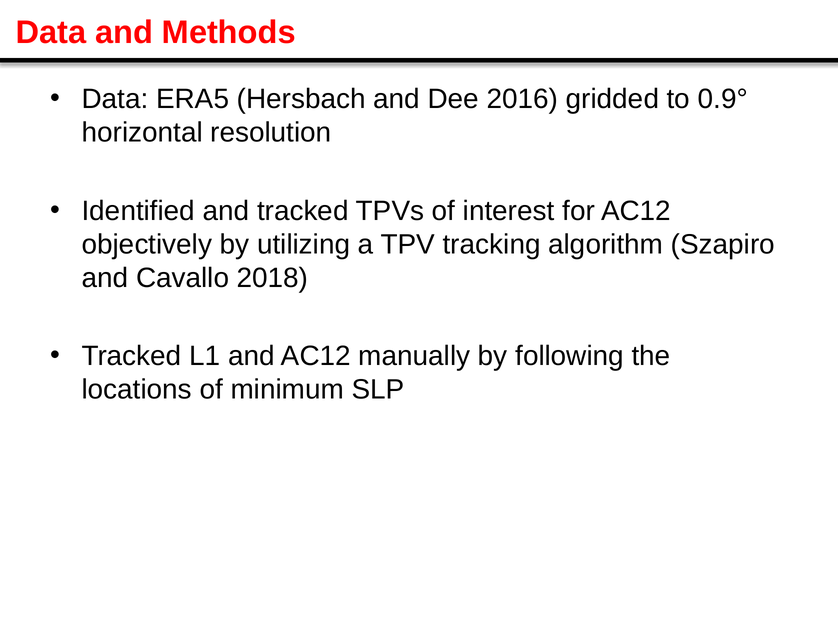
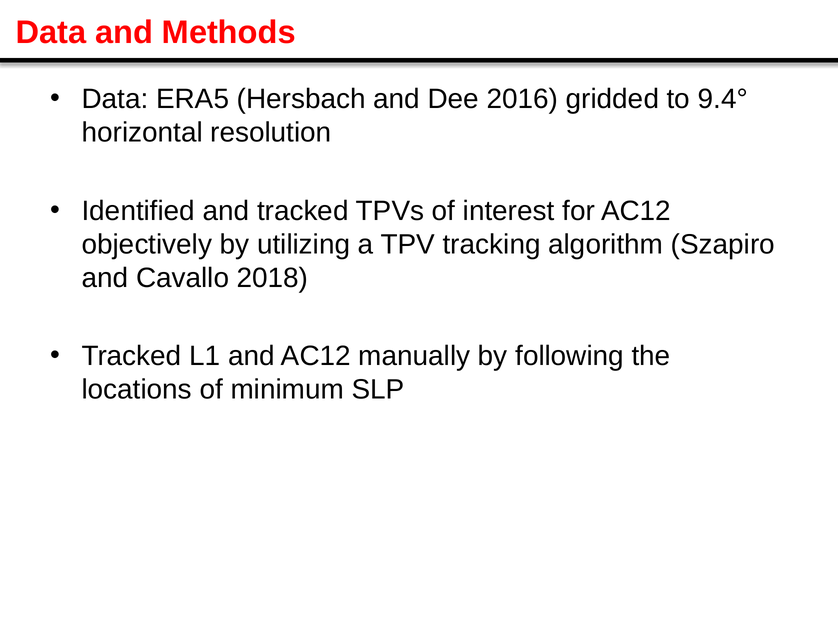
0.9°: 0.9° -> 9.4°
